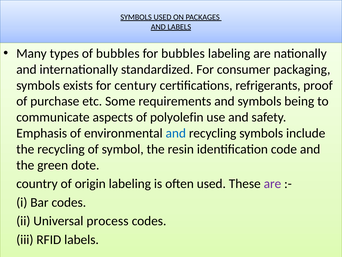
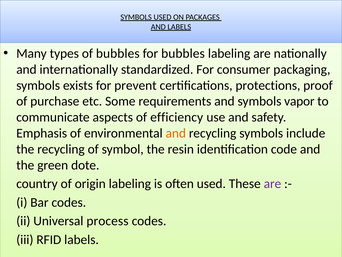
century: century -> prevent
refrigerants: refrigerants -> protections
being: being -> vapor
polyolefin: polyolefin -> efficiency
and at (176, 133) colour: blue -> orange
